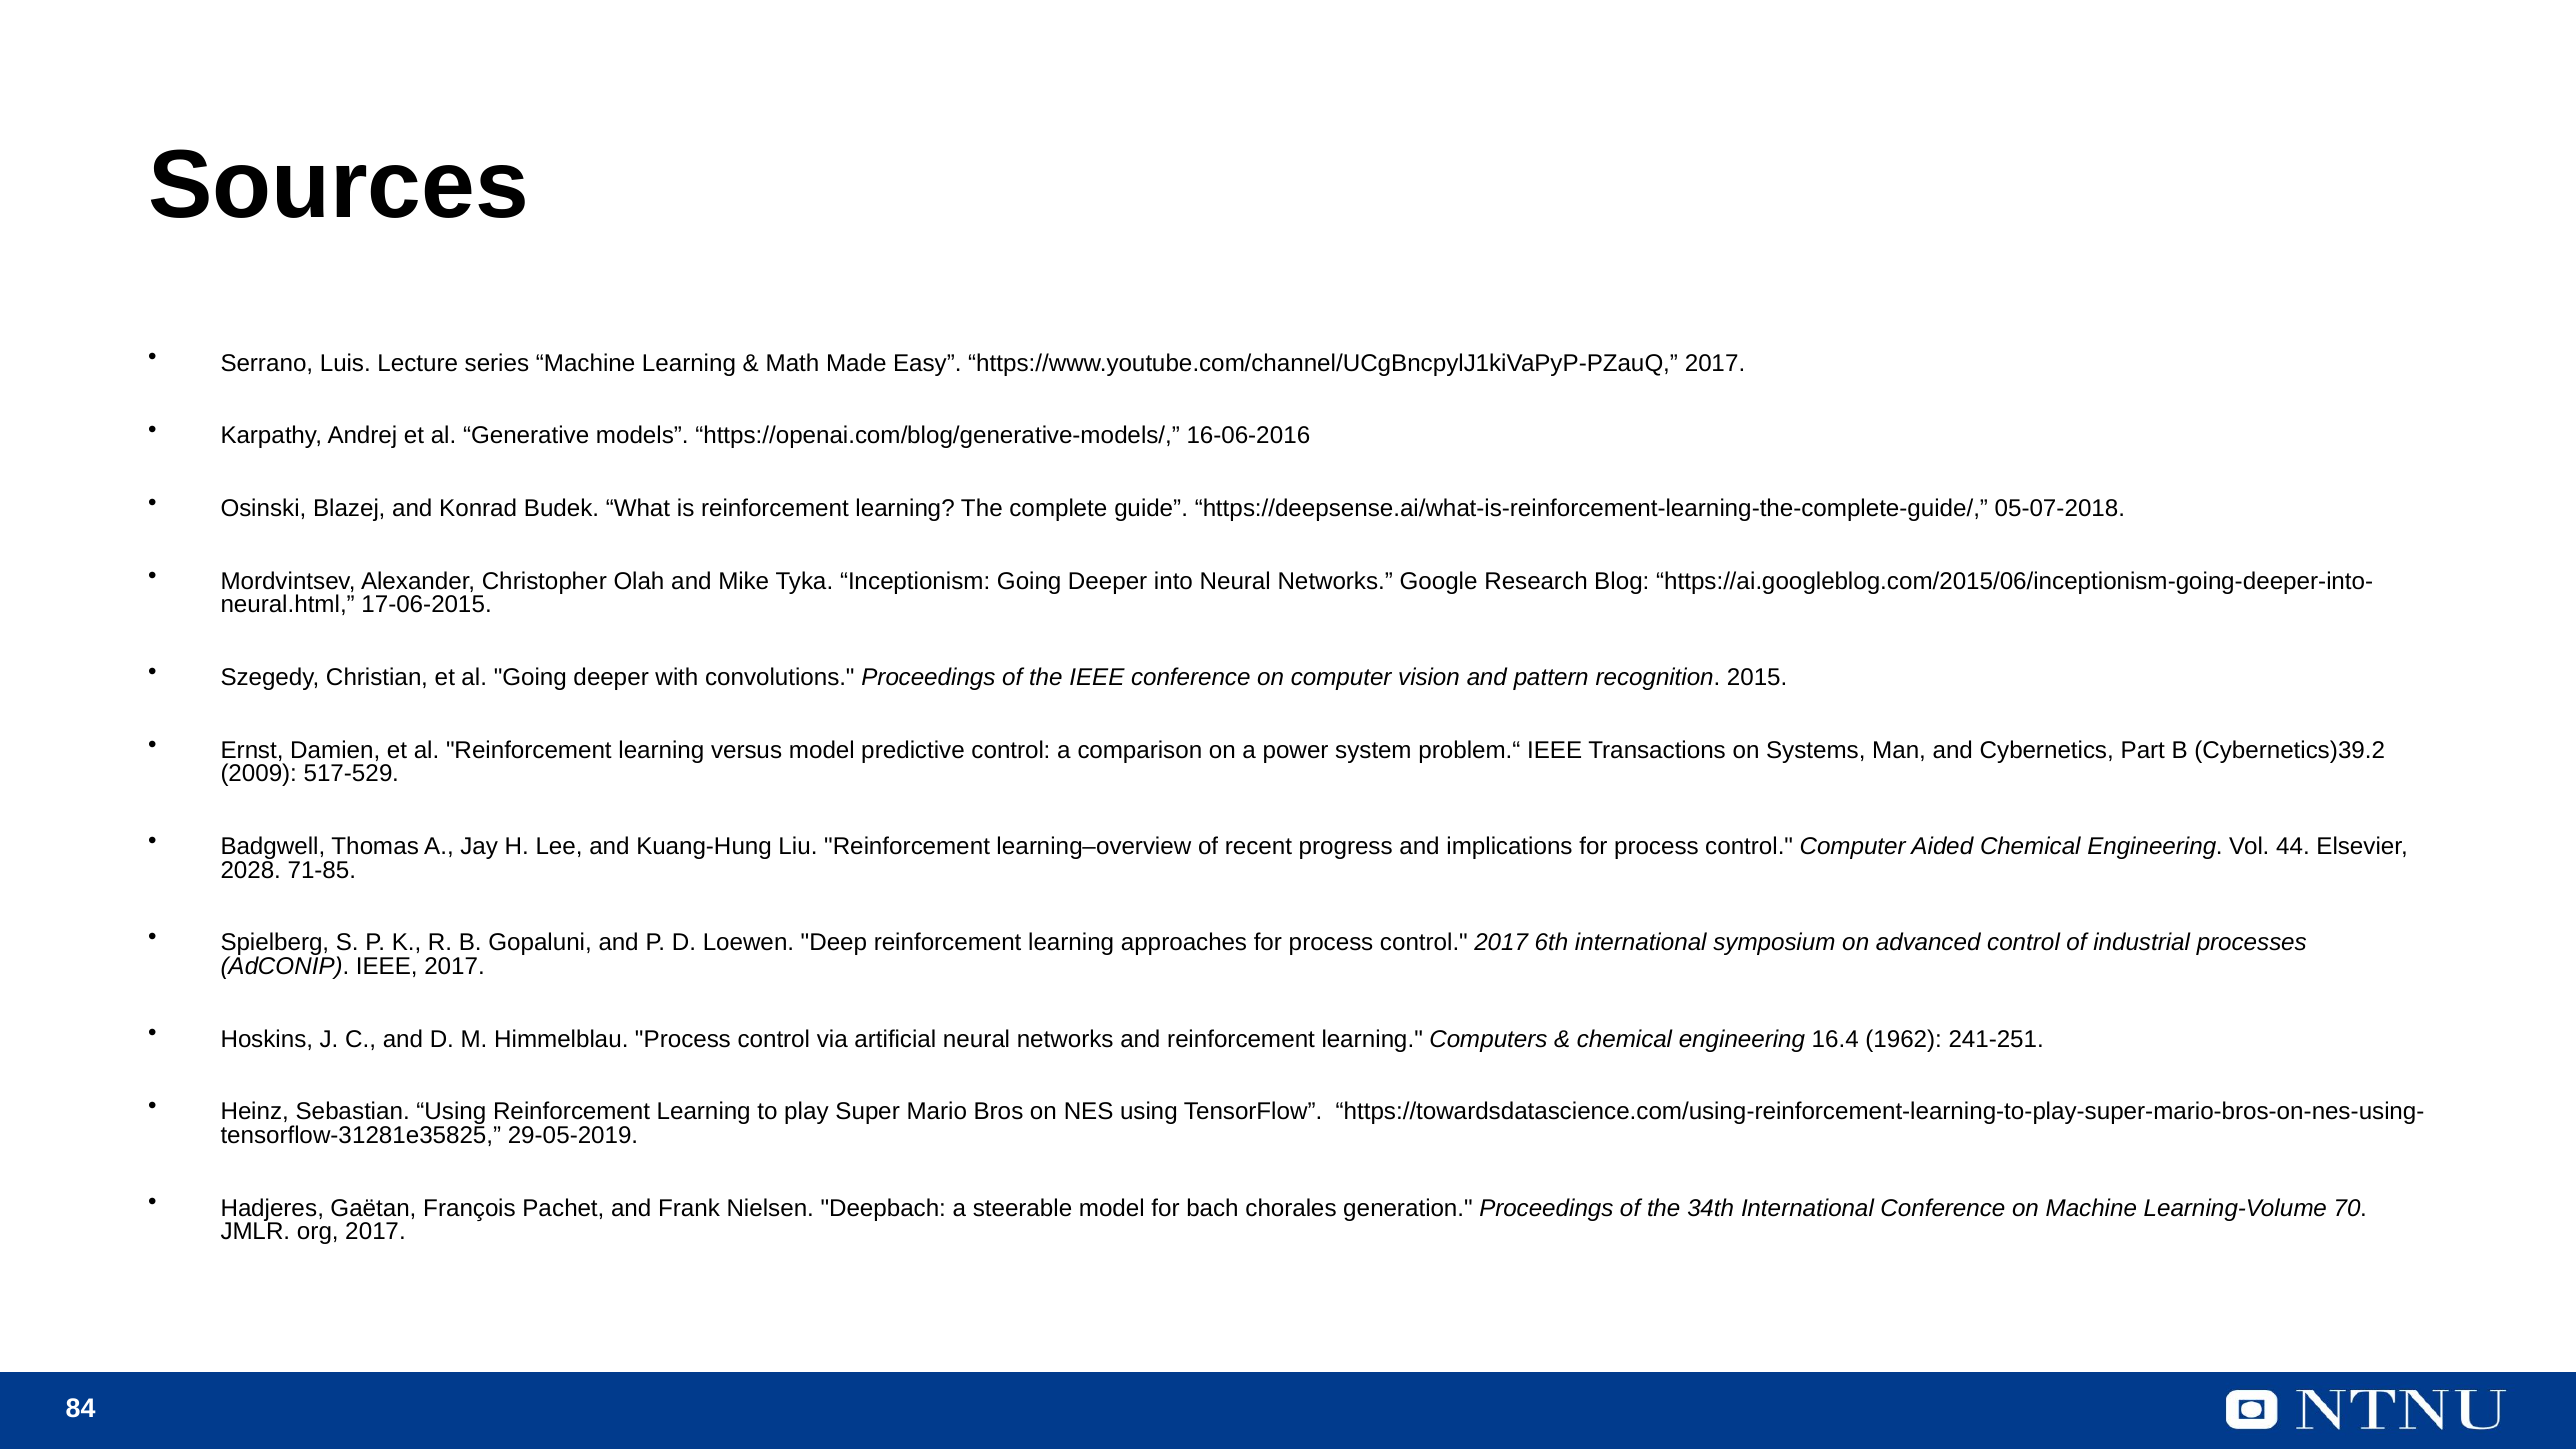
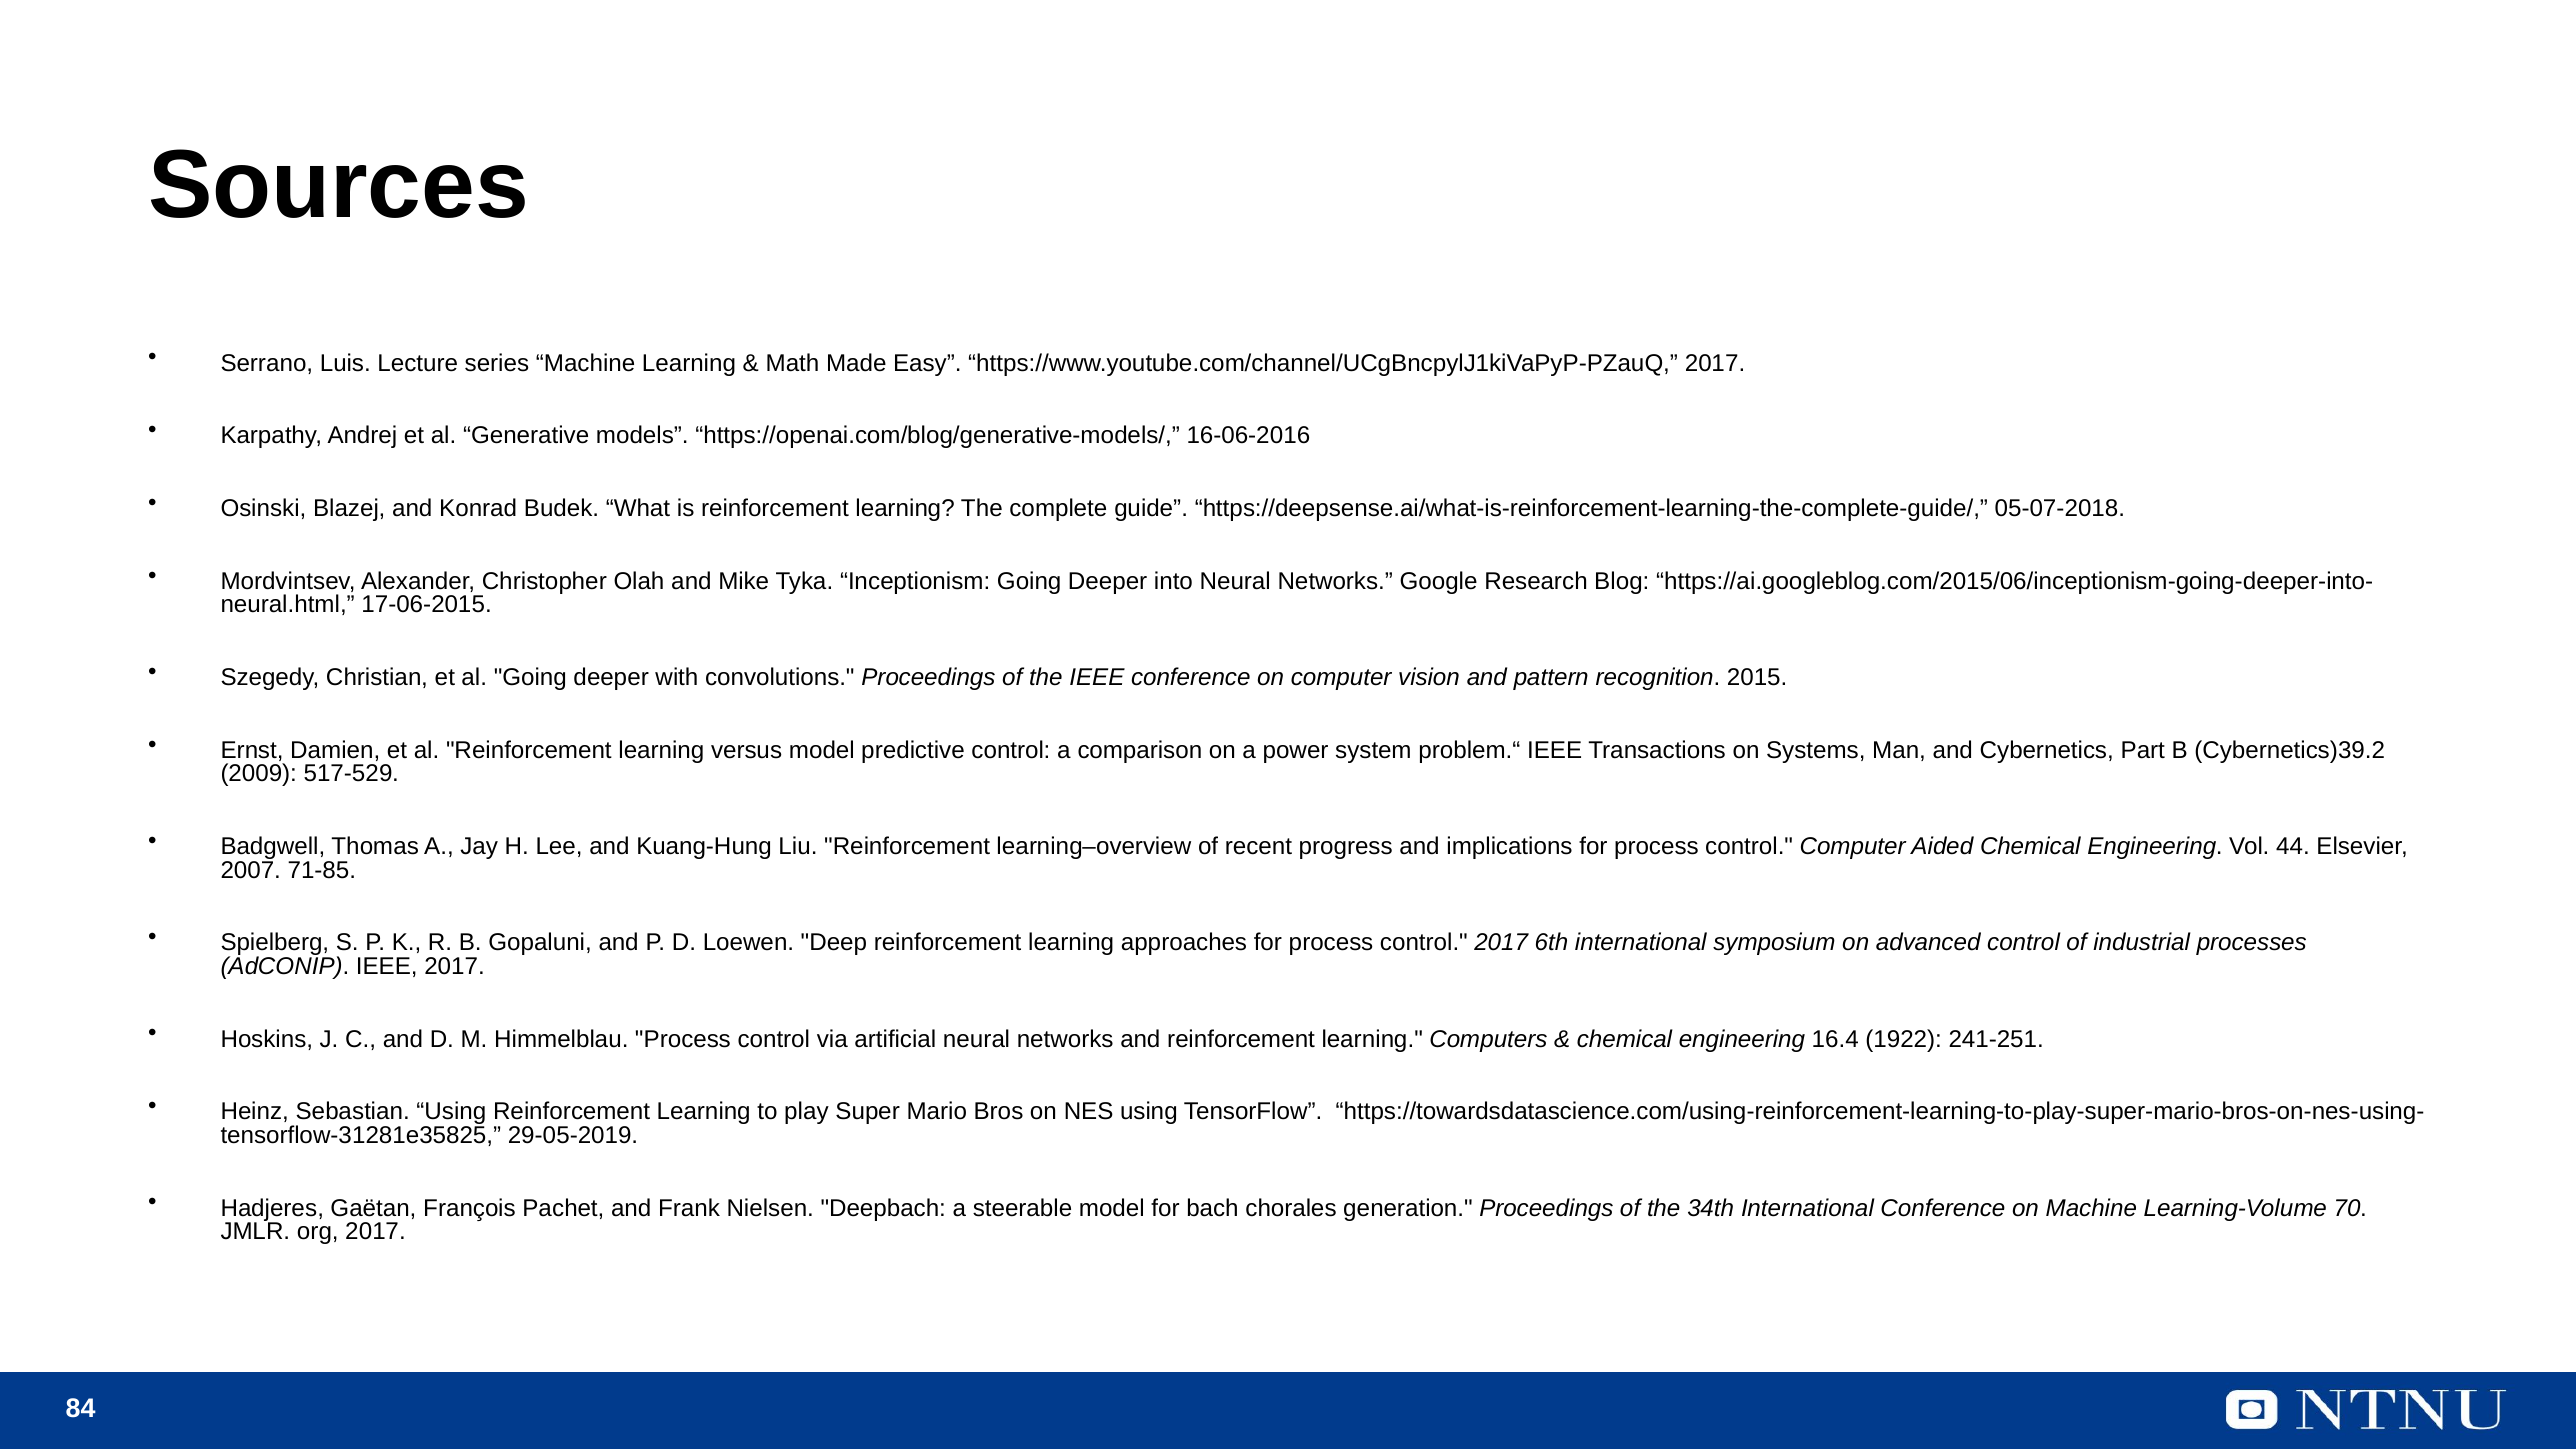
2028: 2028 -> 2007
1962: 1962 -> 1922
